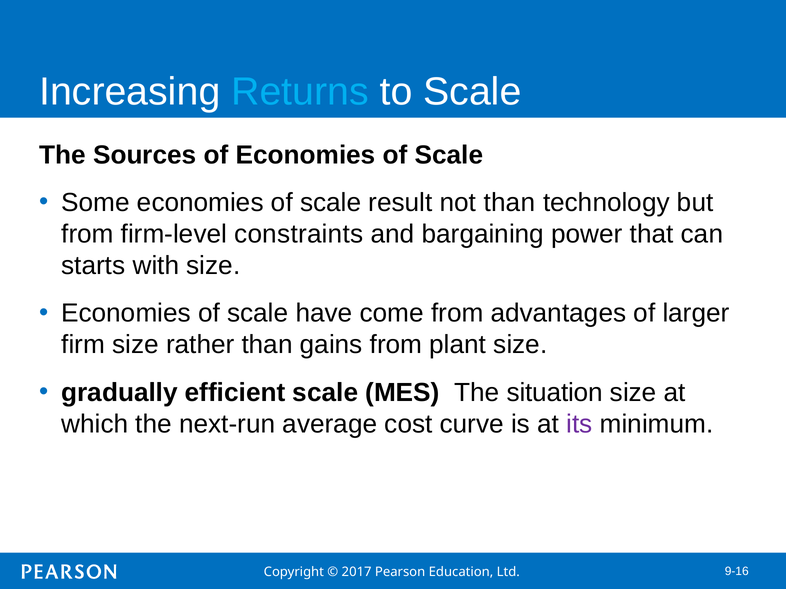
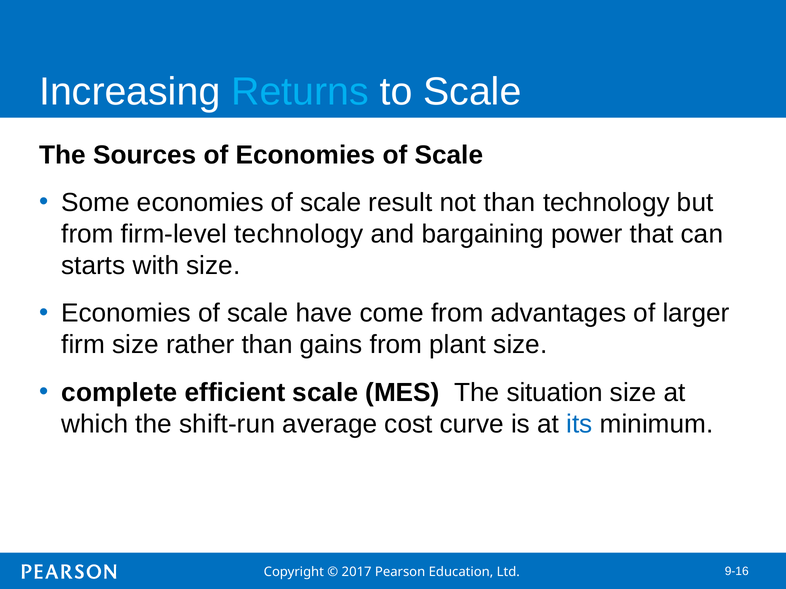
firm-level constraints: constraints -> technology
gradually: gradually -> complete
next-run: next-run -> shift-run
its colour: purple -> blue
